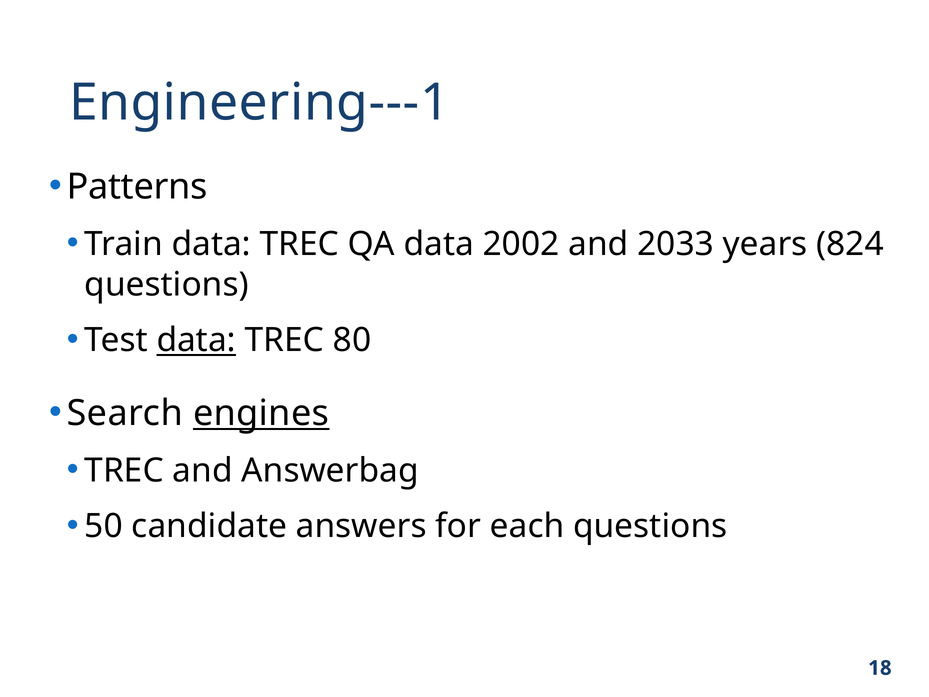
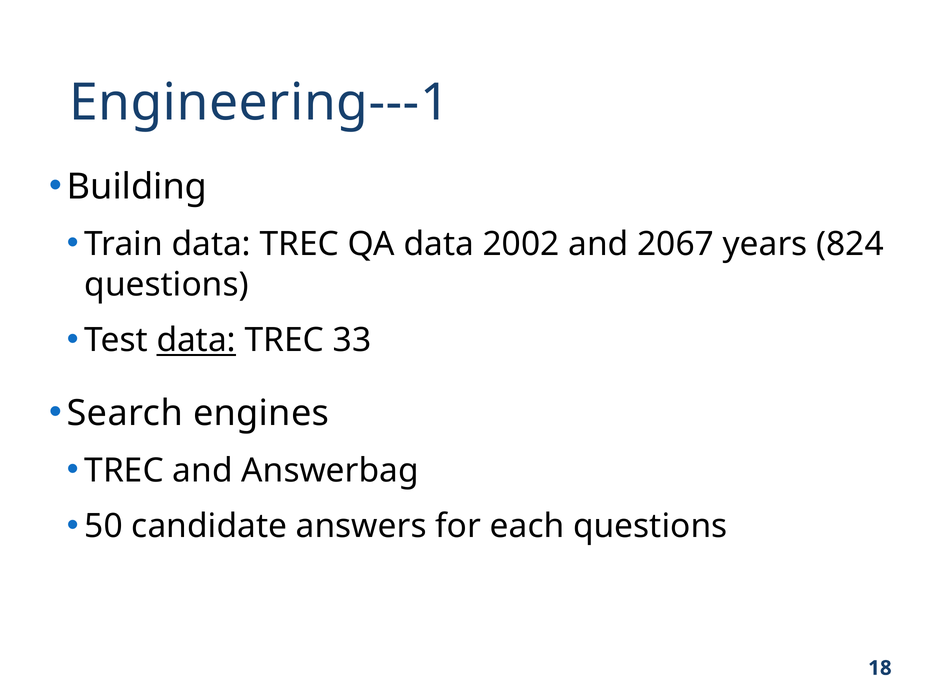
Patterns: Patterns -> Building
2033: 2033 -> 2067
80: 80 -> 33
engines underline: present -> none
